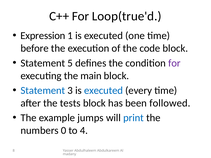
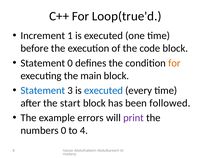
Expression: Expression -> Increment
Statement 5: 5 -> 0
for at (174, 63) colour: purple -> orange
tests: tests -> start
jumps: jumps -> errors
print colour: blue -> purple
